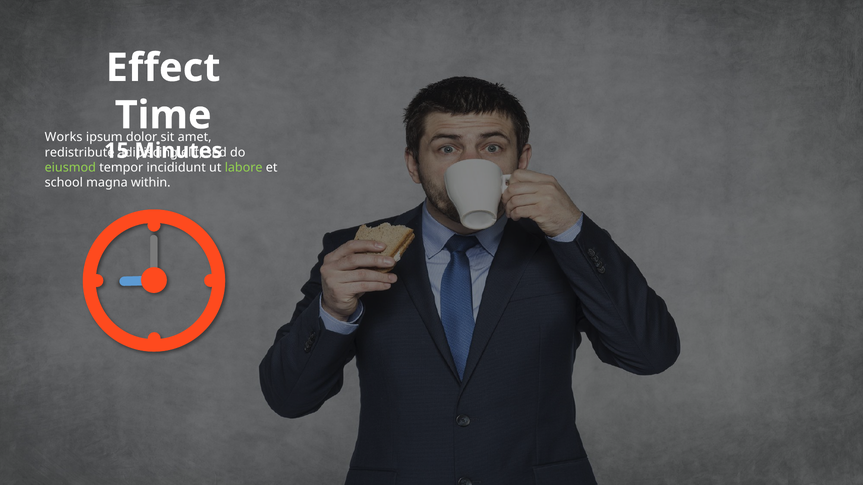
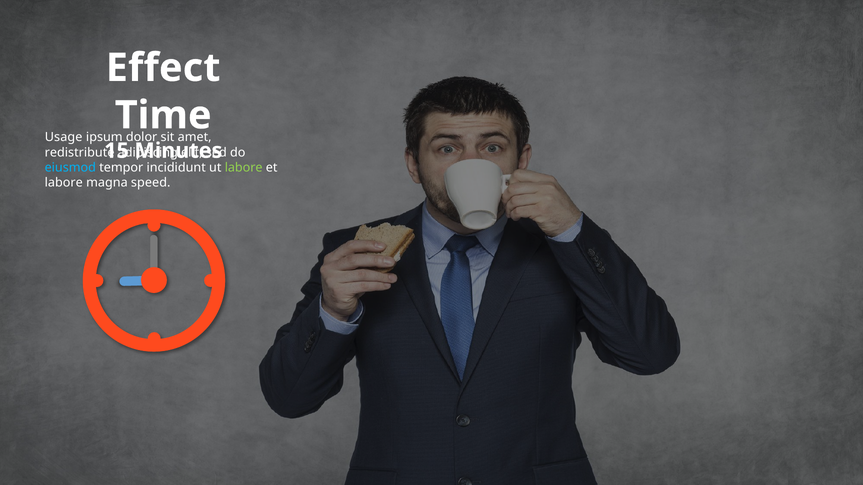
Works: Works -> Usage
eiusmod colour: light green -> light blue
school at (64, 183): school -> labore
within: within -> speed
